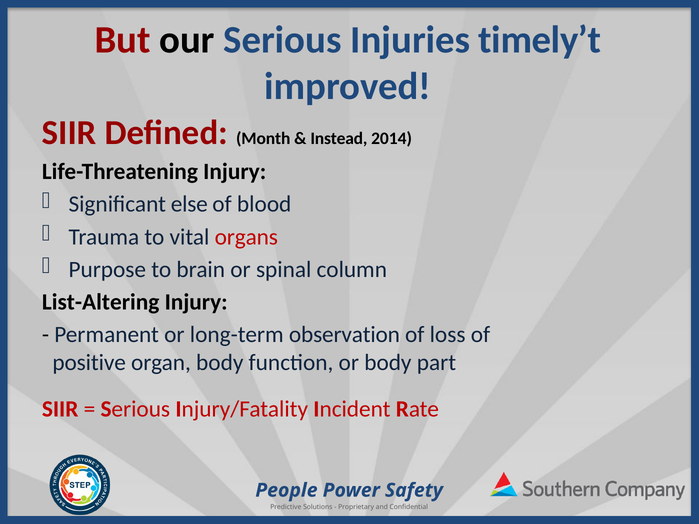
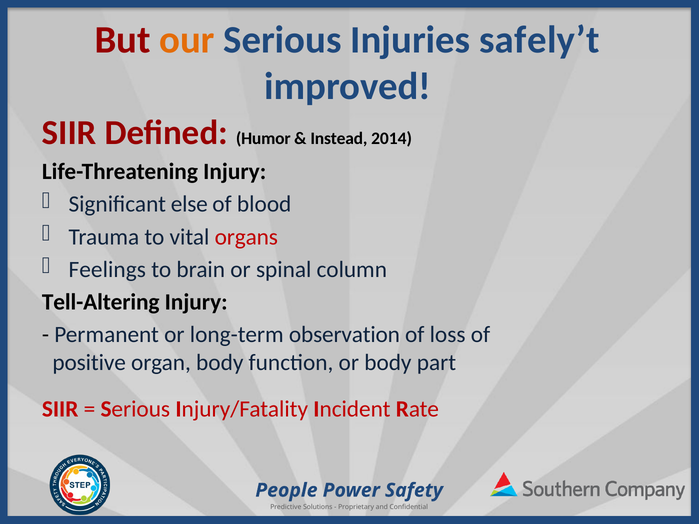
our colour: black -> orange
timely’t: timely’t -> safely’t
Month: Month -> Humor
Purpose: Purpose -> Feelings
List-Altering: List-Altering -> Tell-Altering
